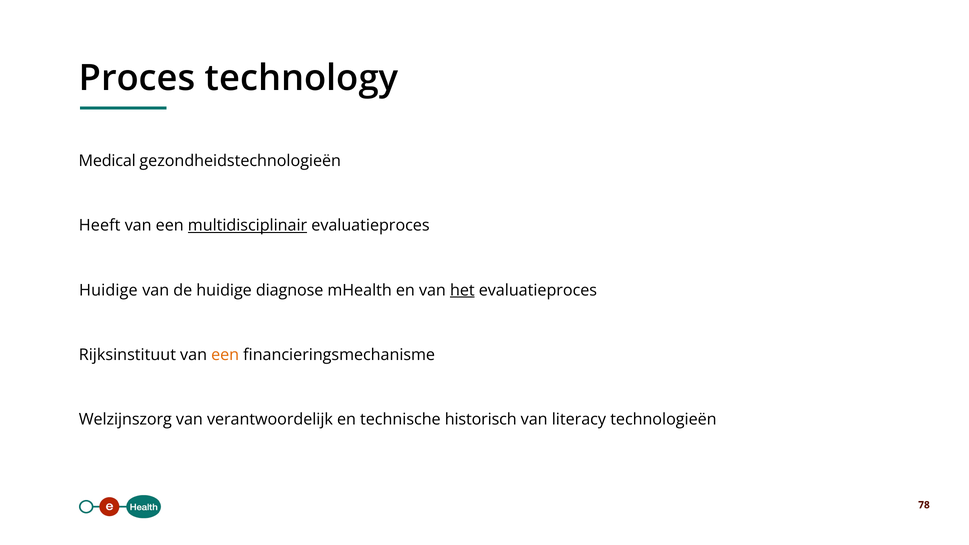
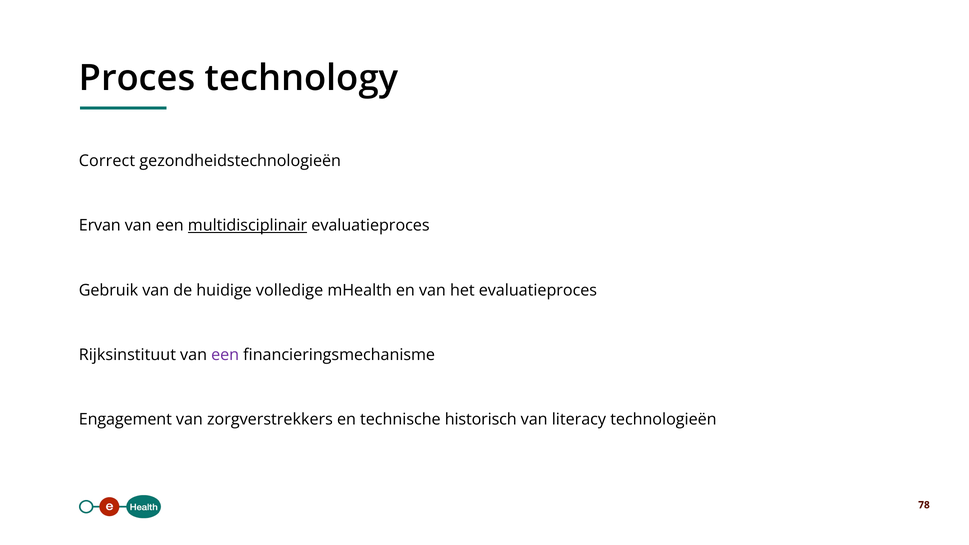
Medical: Medical -> Correct
Heeft: Heeft -> Ervan
Huidige at (108, 290): Huidige -> Gebruik
diagnose: diagnose -> volledige
het underline: present -> none
een at (225, 355) colour: orange -> purple
Welzijnszorg: Welzijnszorg -> Engagement
verantwoordelijk: verantwoordelijk -> zorgverstrekkers
